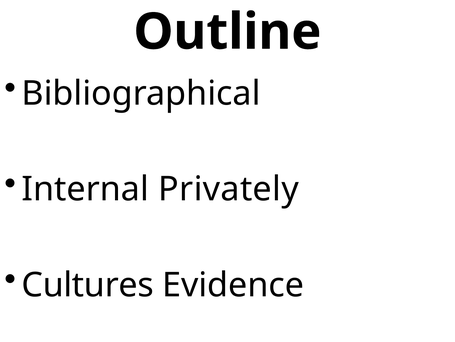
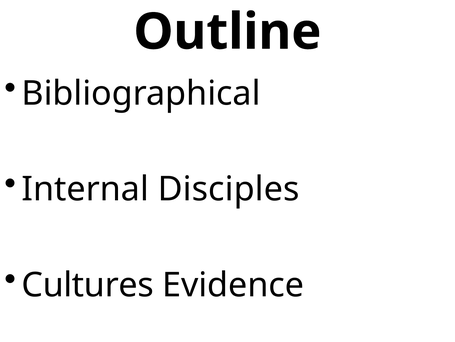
Privately: Privately -> Disciples
